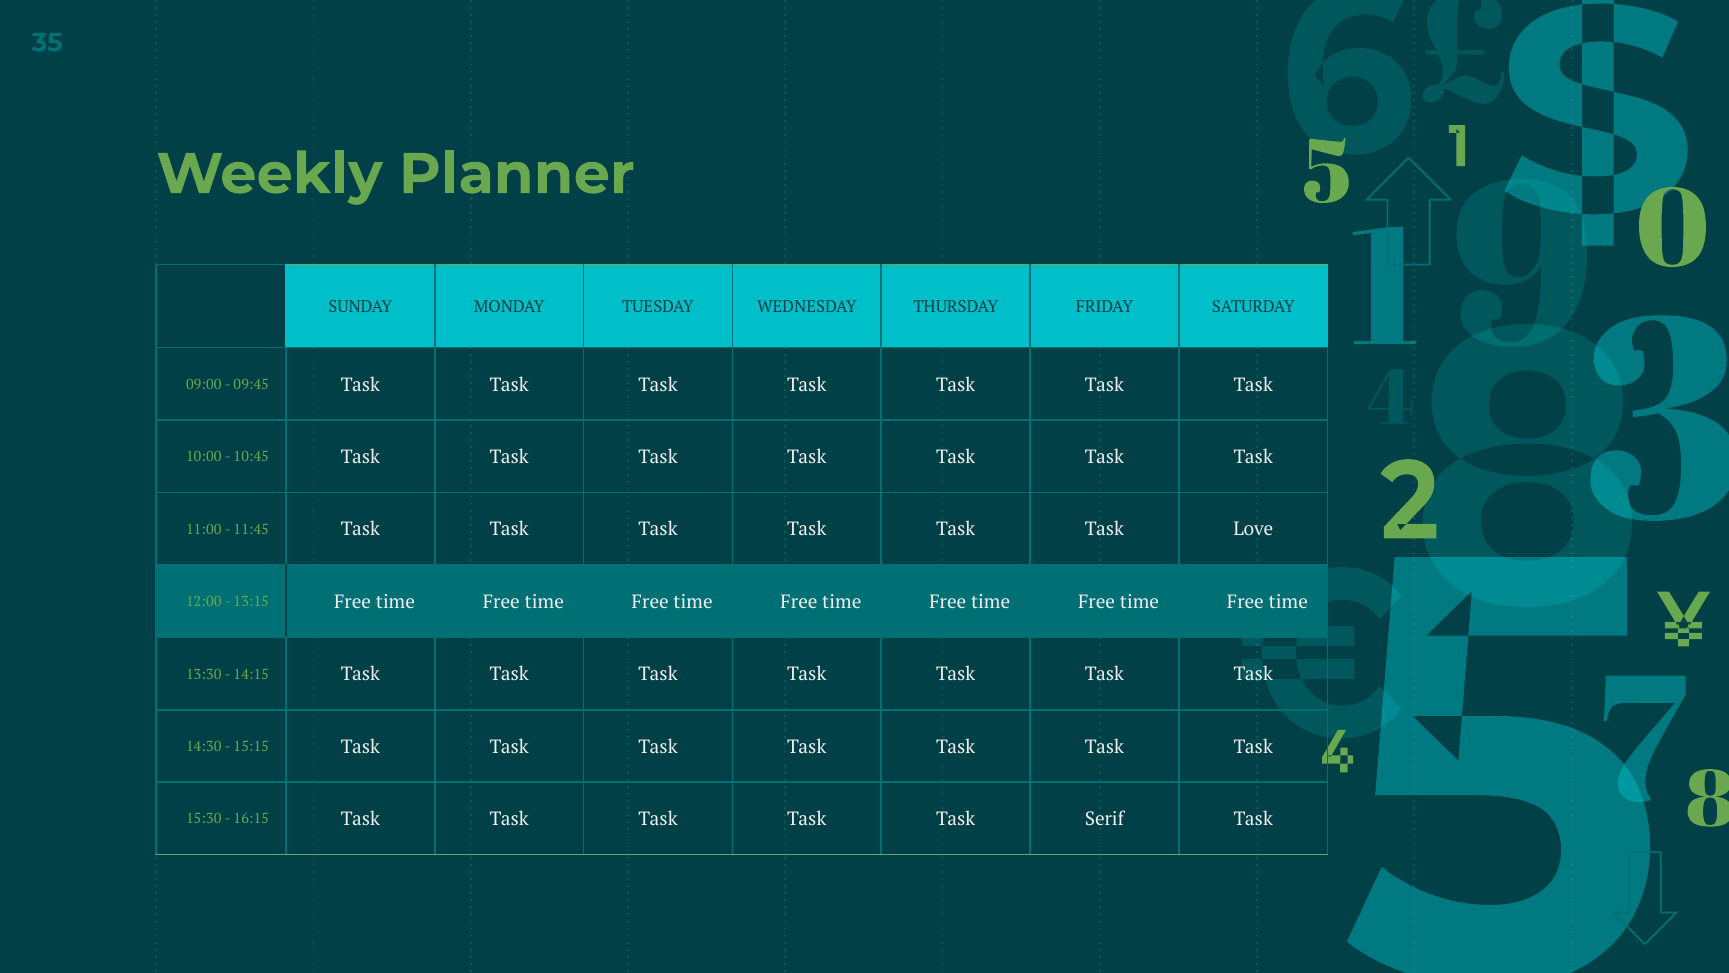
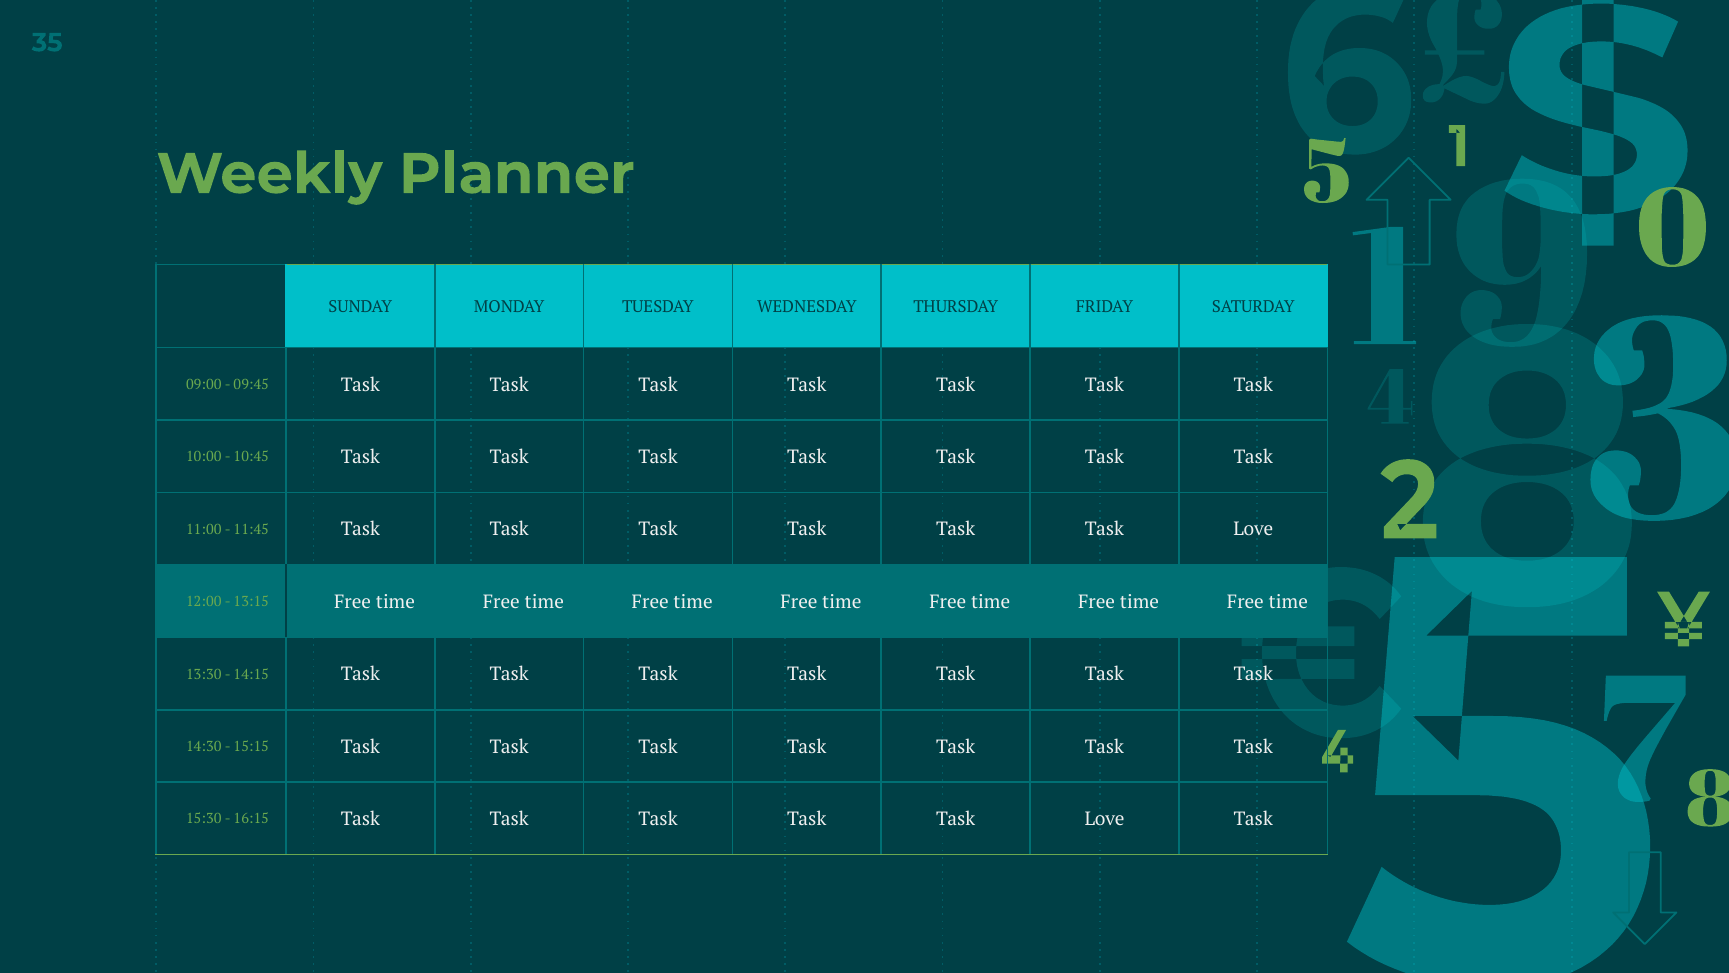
Serif at (1105, 819): Serif -> Love
